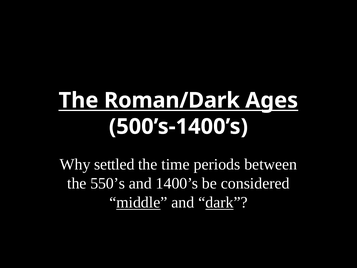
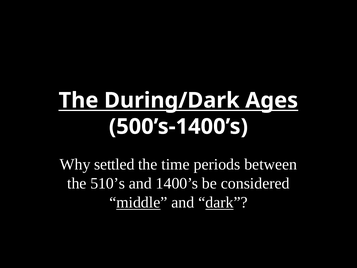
Roman/Dark: Roman/Dark -> During/Dark
550’s: 550’s -> 510’s
